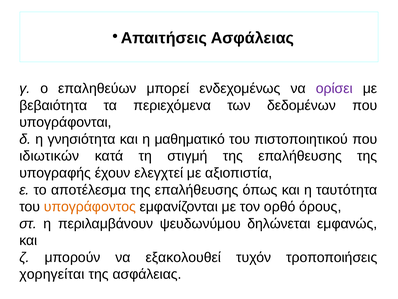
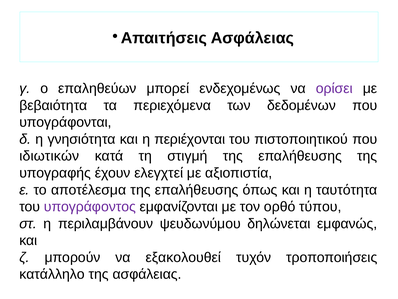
μαθηματικό: μαθηματικό -> περιέχονται
υπογράφοντος colour: orange -> purple
όρους: όρους -> τύπου
χορηγείται: χορηγείται -> κατάλληλο
